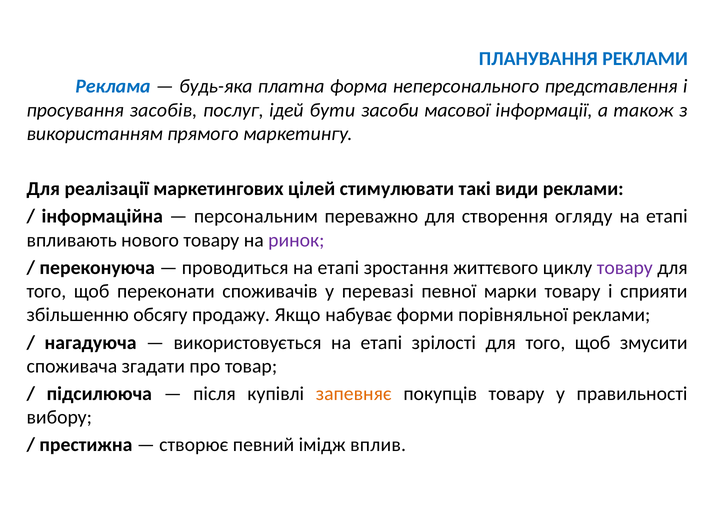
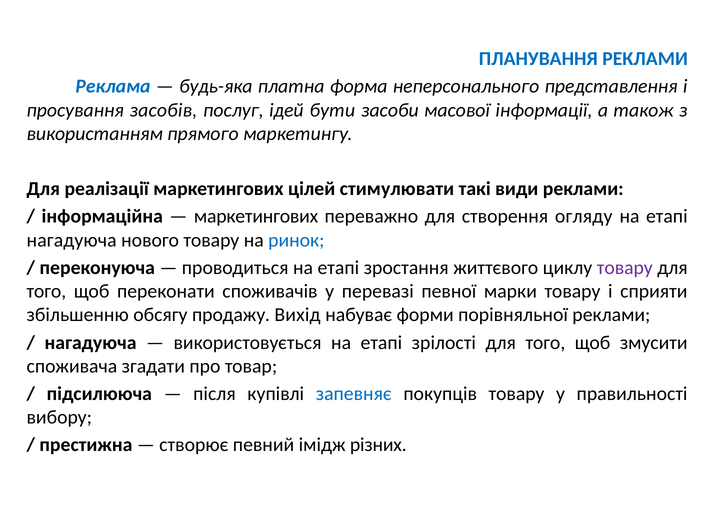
персональним at (256, 217): персональним -> маркетингових
впливають at (72, 240): впливають -> нагадуюча
ринок colour: purple -> blue
Якщо: Якщо -> Вихід
запевняє colour: orange -> blue
вплив: вплив -> різних
